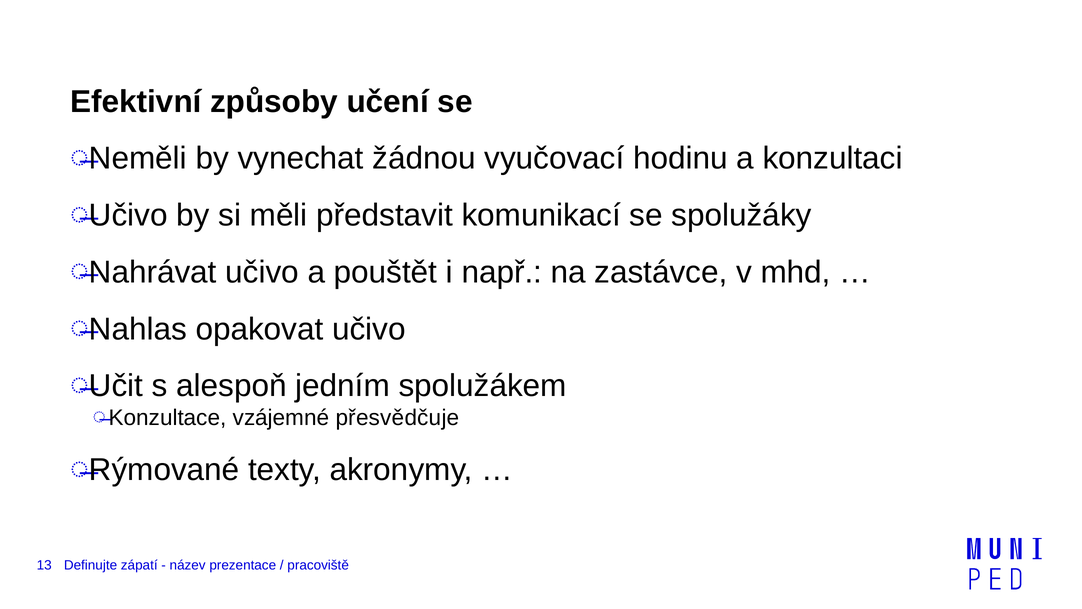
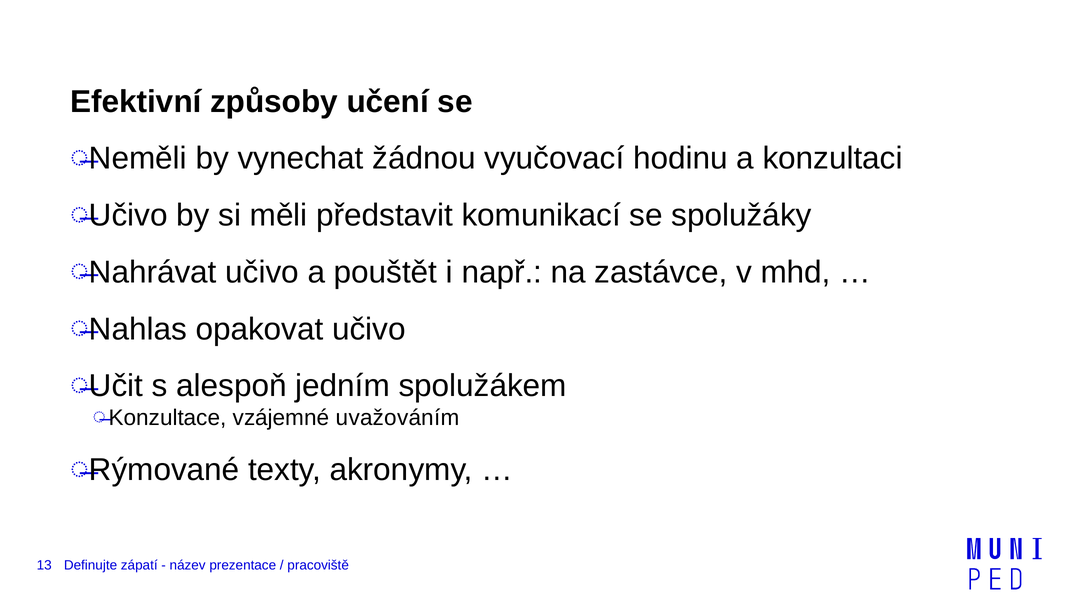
přesvědčuje: přesvědčuje -> uvažováním
